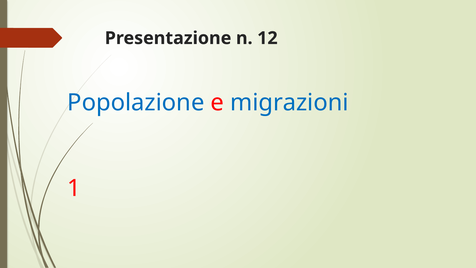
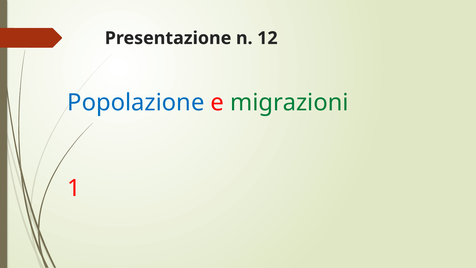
migrazioni colour: blue -> green
